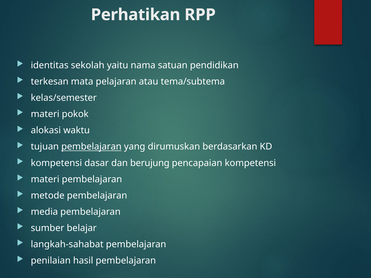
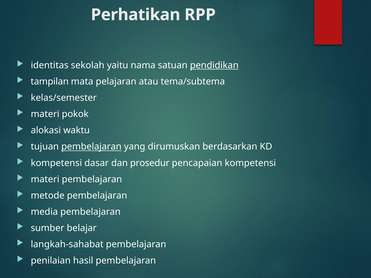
pendidikan underline: none -> present
terkesan: terkesan -> tampilan
berujung: berujung -> prosedur
